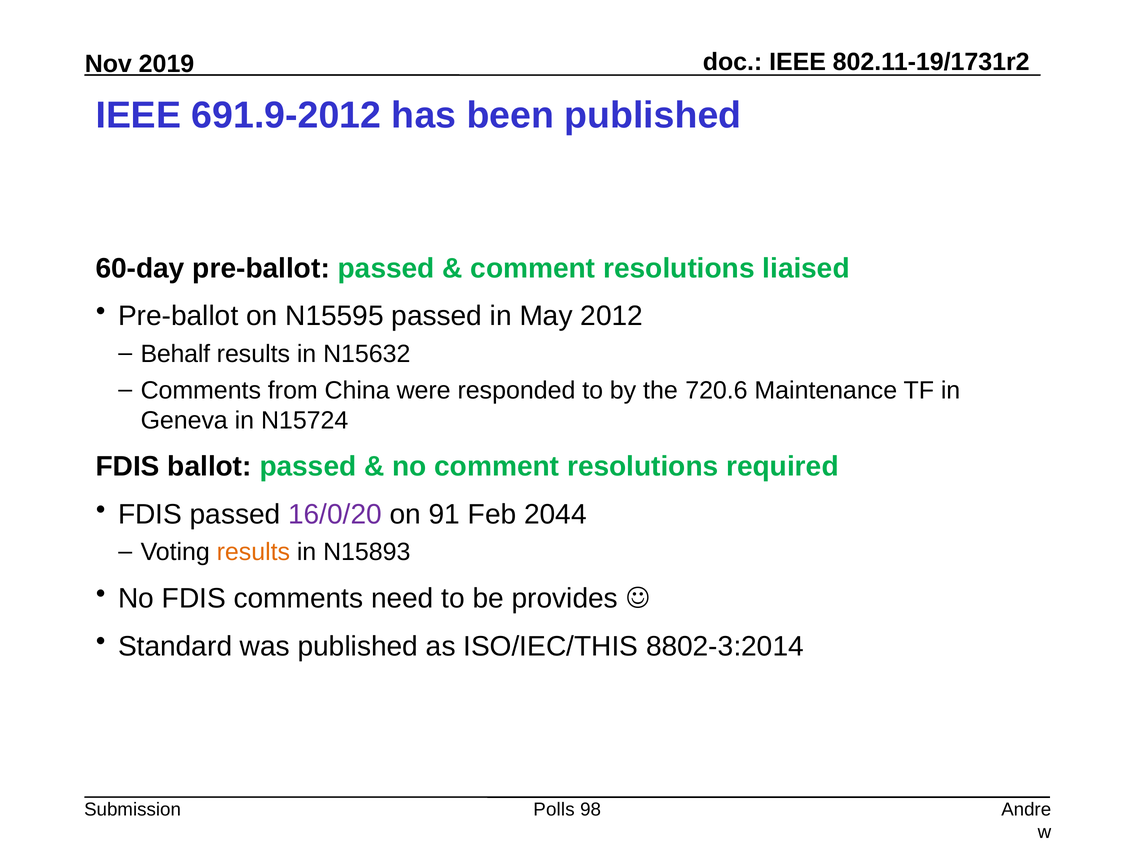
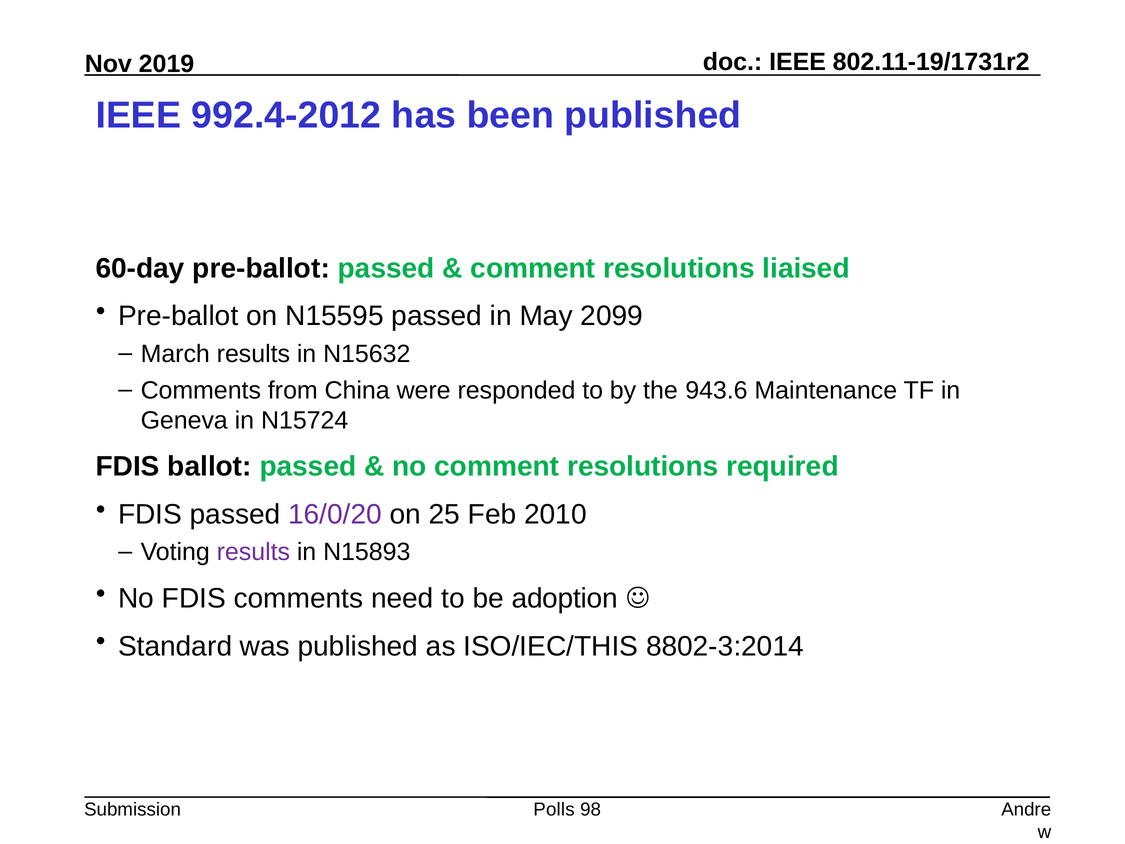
691.9-2012: 691.9-2012 -> 992.4-2012
2012: 2012 -> 2099
Behalf: Behalf -> March
720.6: 720.6 -> 943.6
91: 91 -> 25
2044: 2044 -> 2010
results at (253, 552) colour: orange -> purple
provides: provides -> adoption
